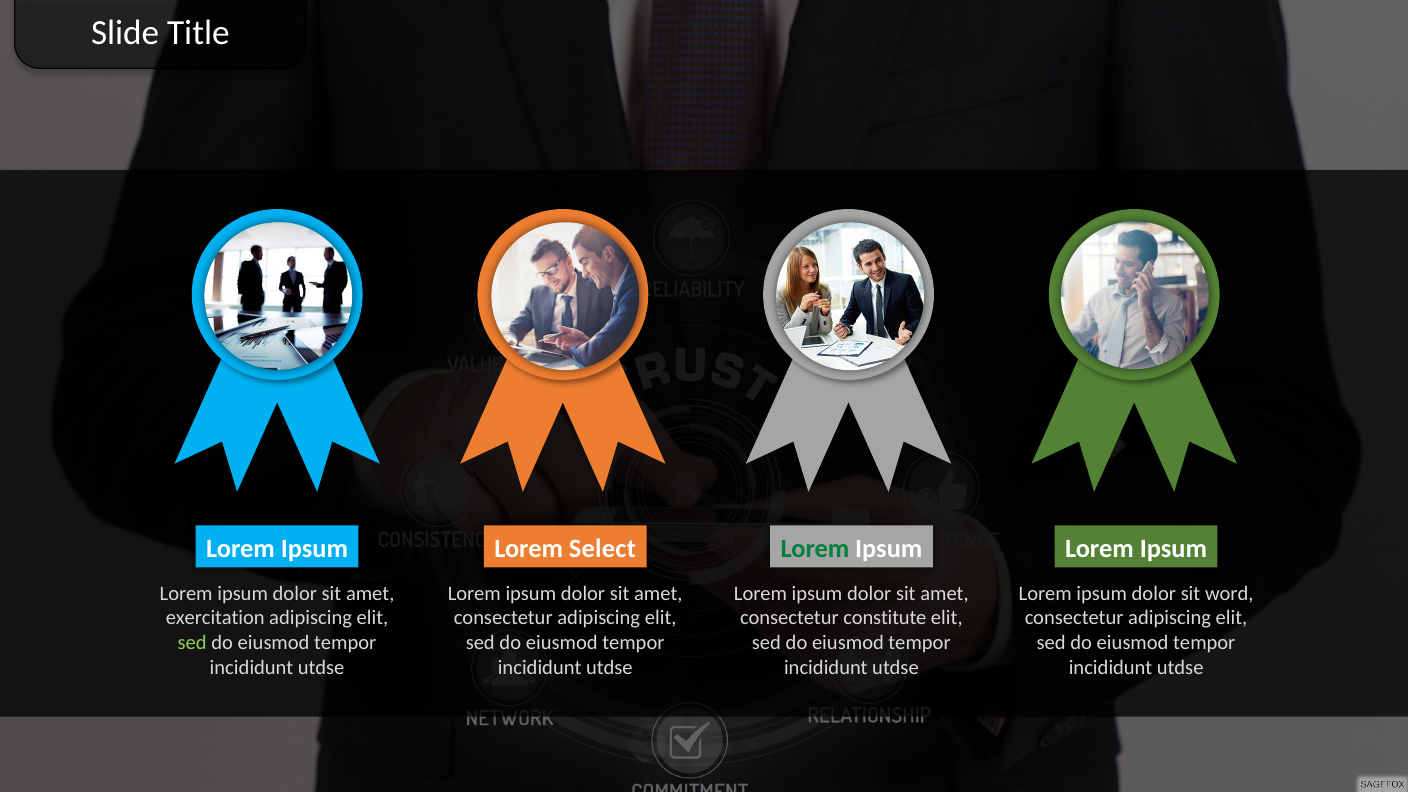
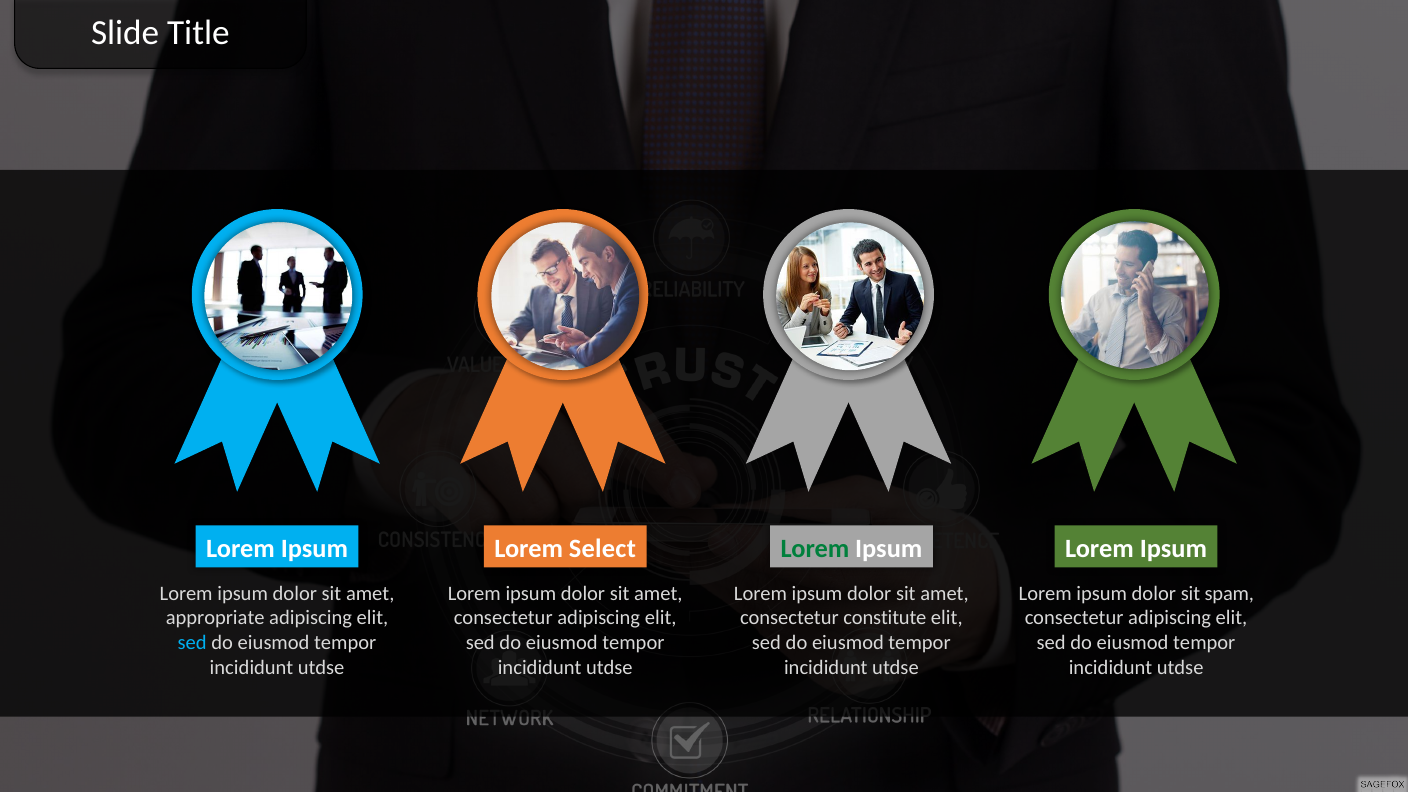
word: word -> spam
exercitation: exercitation -> appropriate
sed at (192, 643) colour: light green -> light blue
